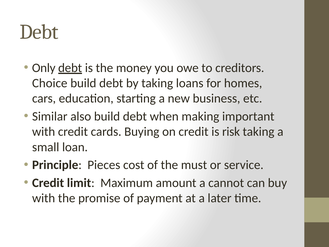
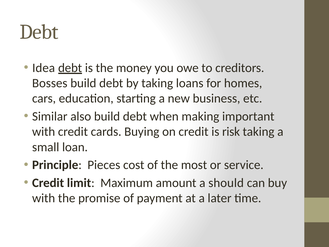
Only: Only -> Idea
Choice: Choice -> Bosses
must: must -> most
cannot: cannot -> should
